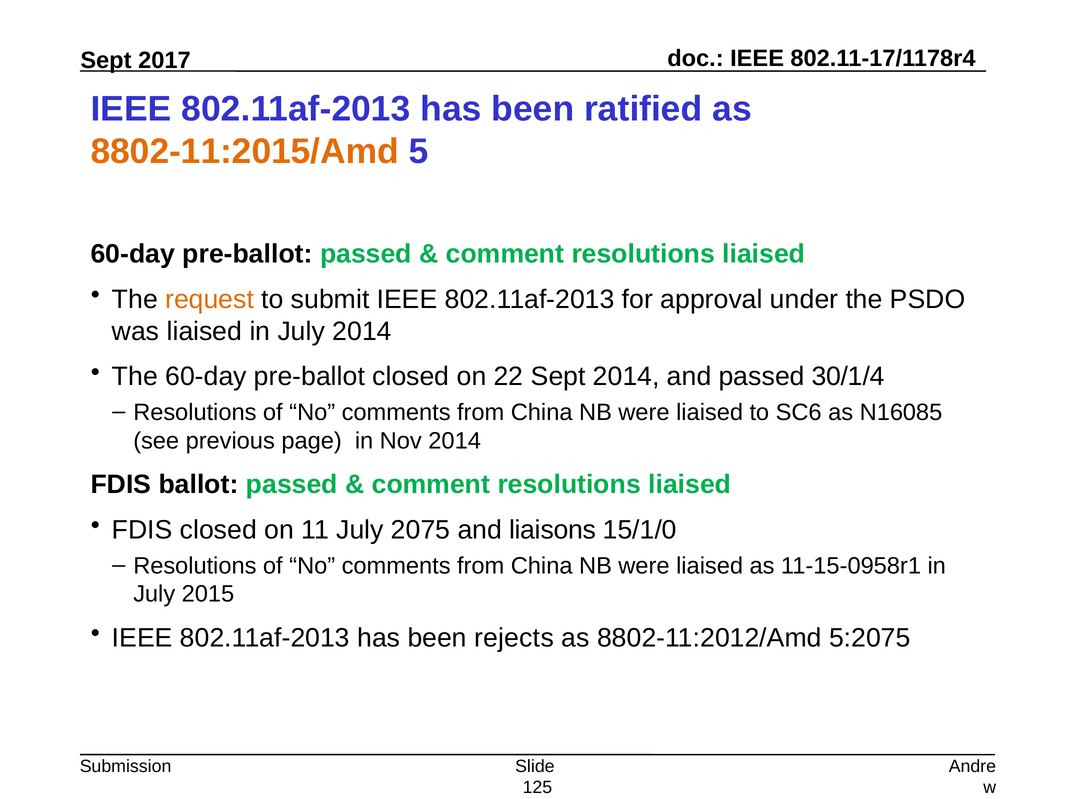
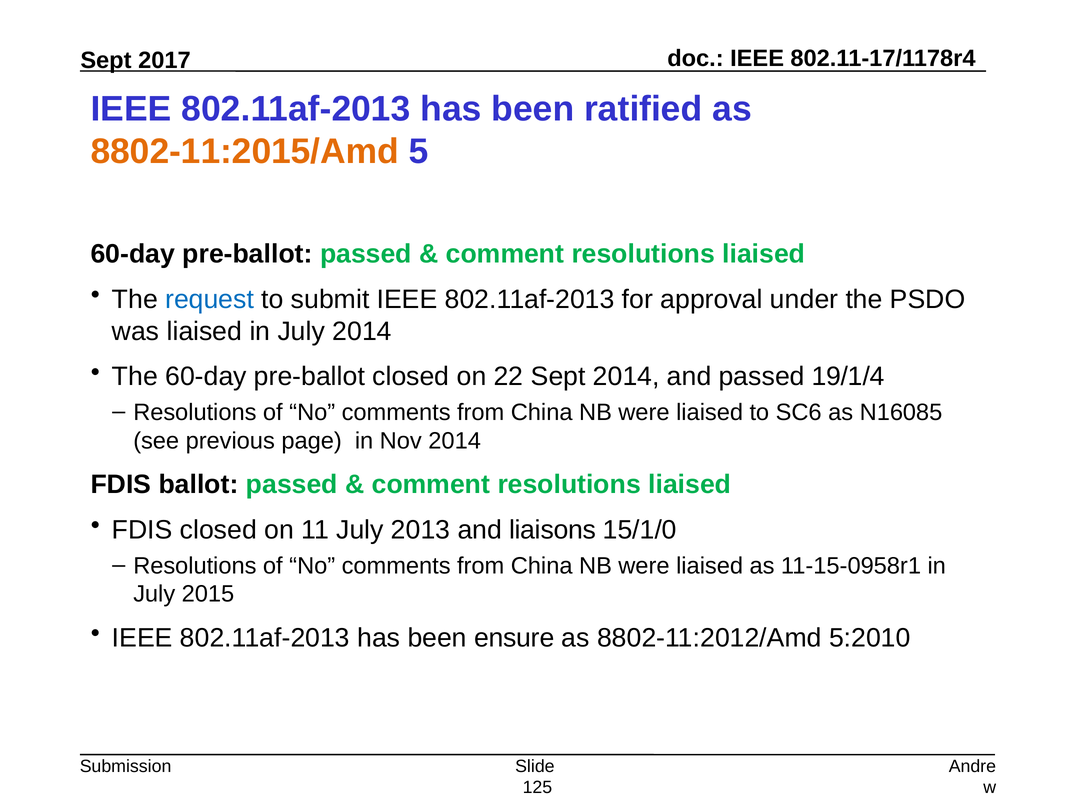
request colour: orange -> blue
30/1/4: 30/1/4 -> 19/1/4
2075: 2075 -> 2013
rejects: rejects -> ensure
5:2075: 5:2075 -> 5:2010
